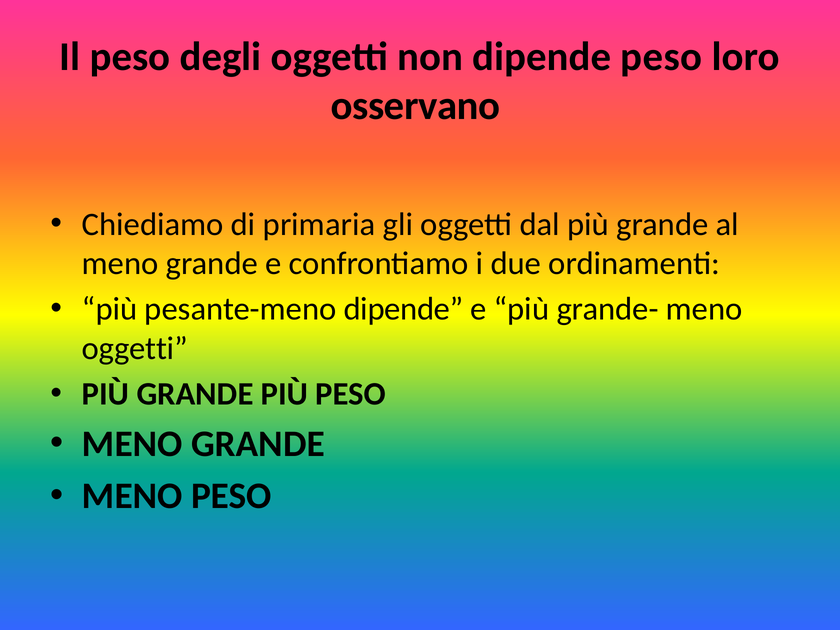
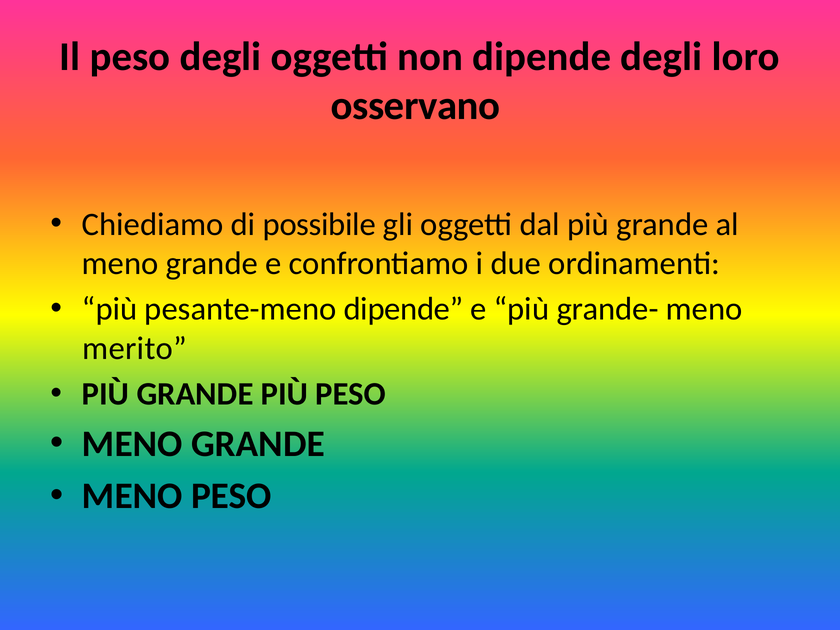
dipende peso: peso -> degli
primaria: primaria -> possibile
oggetti at (135, 348): oggetti -> merito
